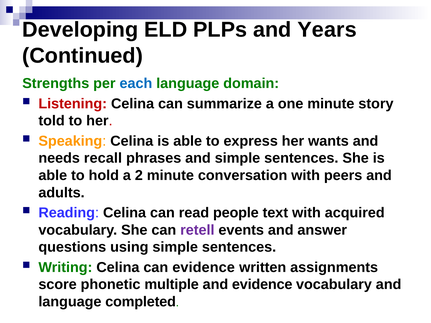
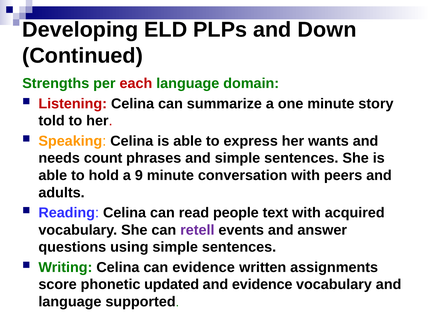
Years: Years -> Down
each colour: blue -> red
recall: recall -> count
2: 2 -> 9
multiple: multiple -> updated
completed: completed -> supported
